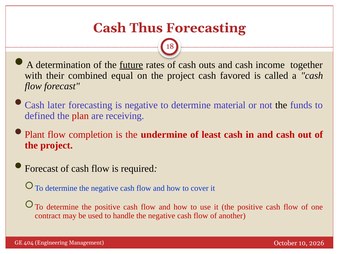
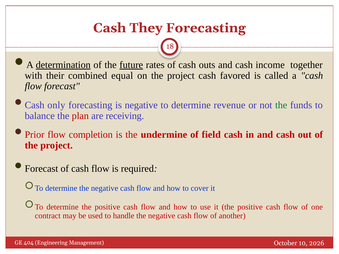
Thus: Thus -> They
determination underline: none -> present
later: later -> only
material: material -> revenue
the at (281, 105) colour: black -> green
defined: defined -> balance
Plant: Plant -> Prior
least: least -> field
